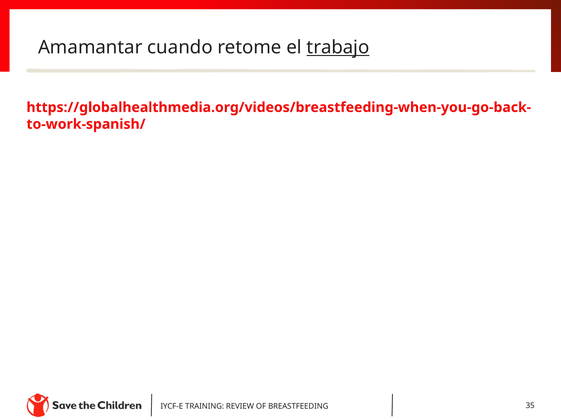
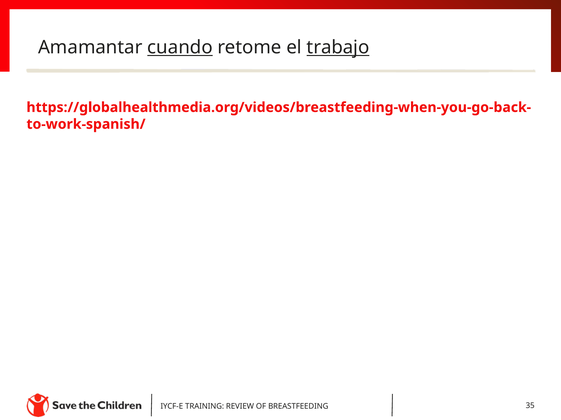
cuando underline: none -> present
